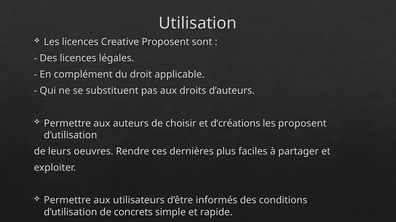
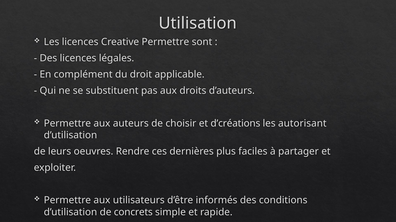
Creative Proposent: Proposent -> Permettre
les proposent: proposent -> autorisant
